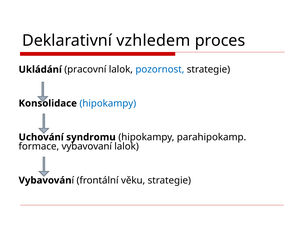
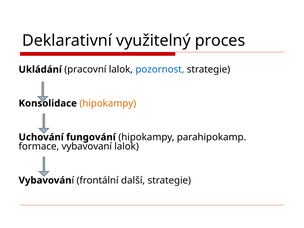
vzhledem: vzhledem -> využitelný
hipokampy at (108, 103) colour: blue -> orange
syndromu: syndromu -> fungování
věku: věku -> další
